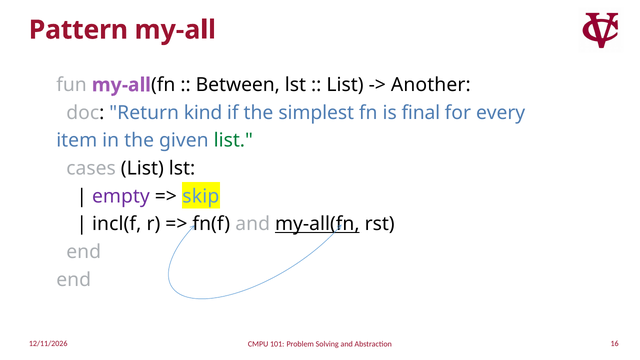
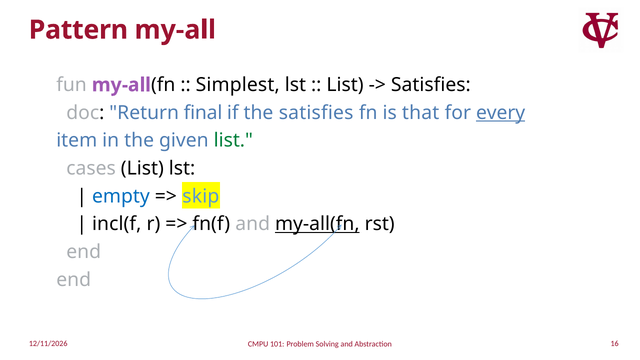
Between: Between -> Simplest
Another at (431, 85): Another -> Satisfies
kind: kind -> final
the simplest: simplest -> satisfies
final: final -> that
every underline: none -> present
empty colour: purple -> blue
